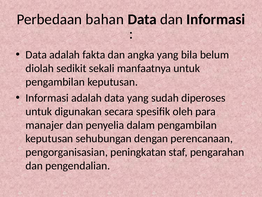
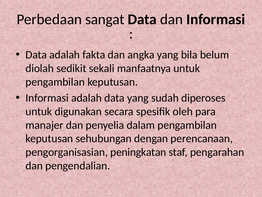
bahan: bahan -> sangat
